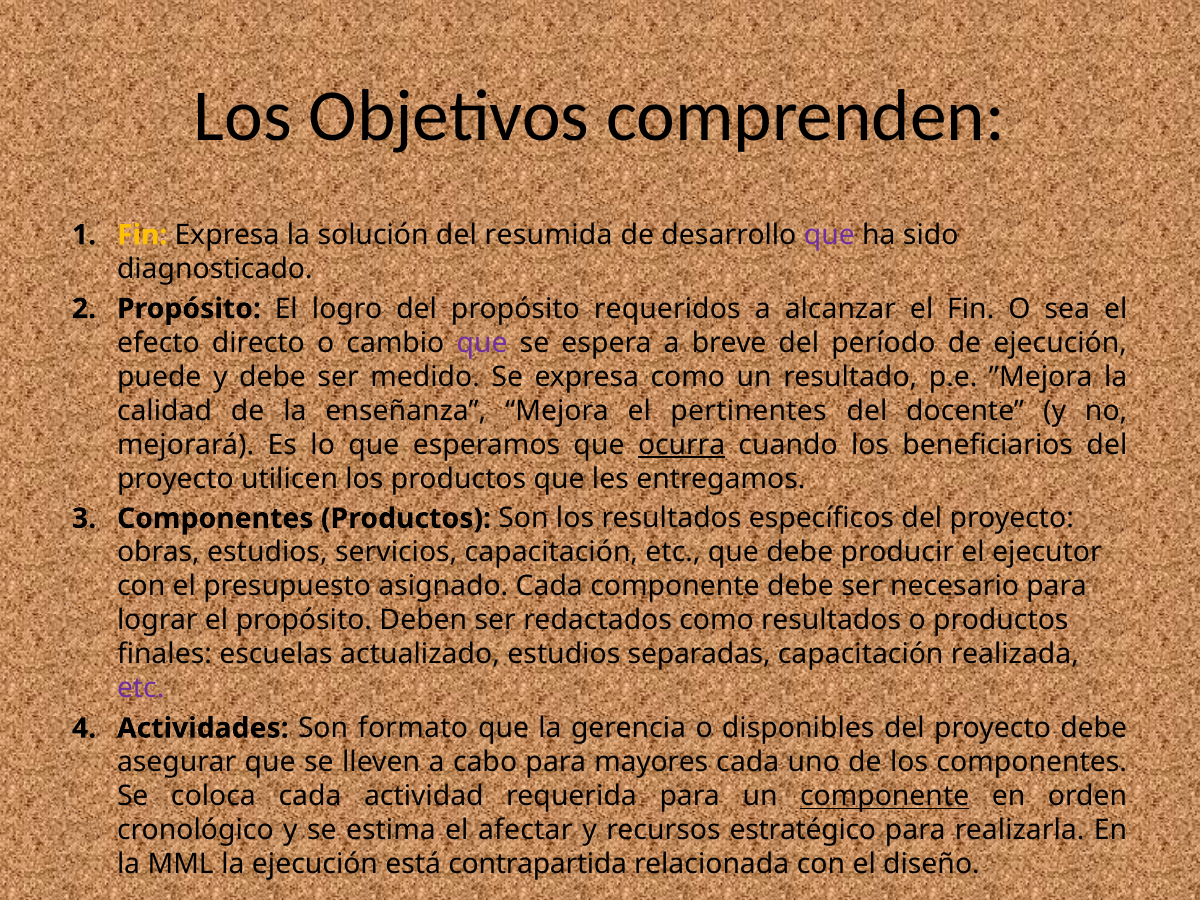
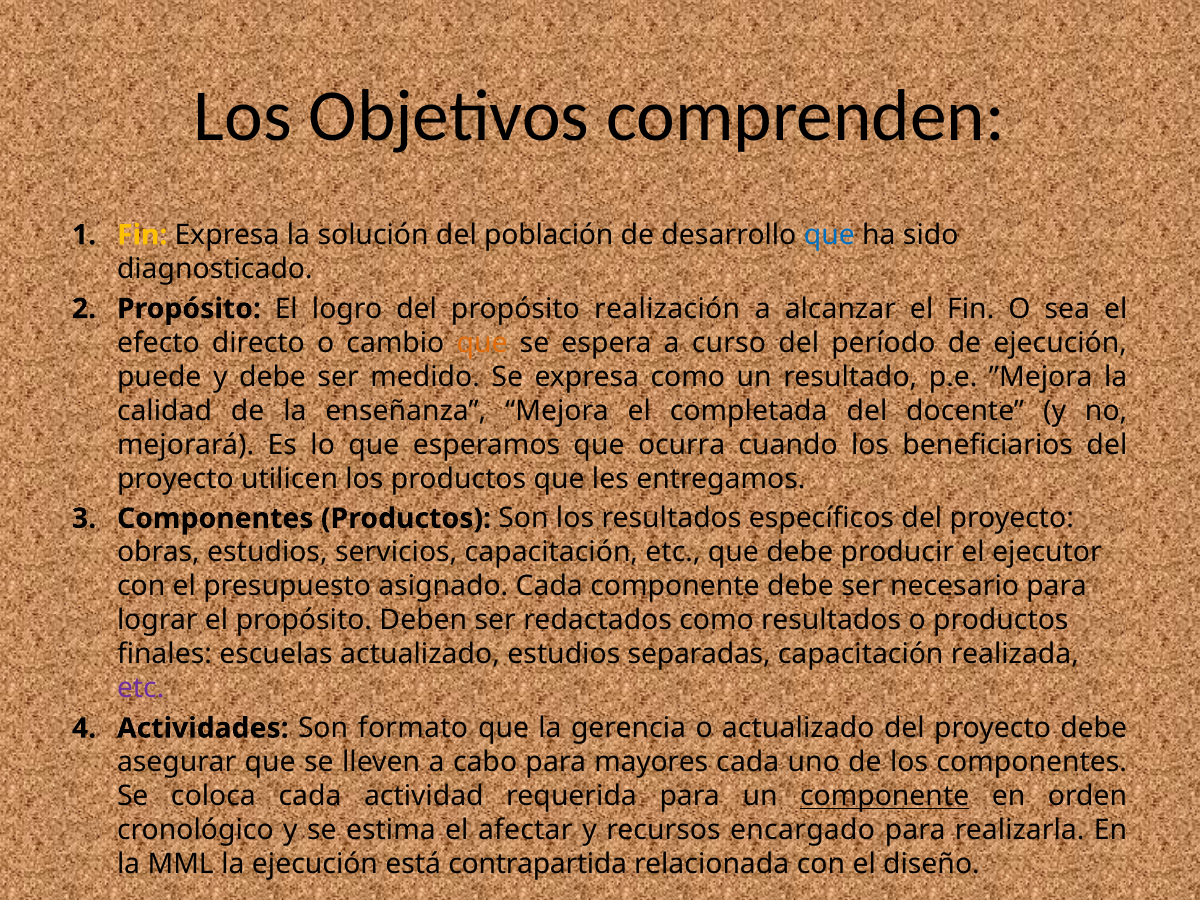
resumida: resumida -> población
que at (829, 235) colour: purple -> blue
requeridos: requeridos -> realización
que at (482, 343) colour: purple -> orange
breve: breve -> curso
pertinentes: pertinentes -> completada
ocurra underline: present -> none
o disponibles: disponibles -> actualizado
estratégico: estratégico -> encargado
